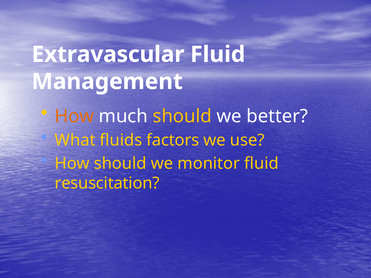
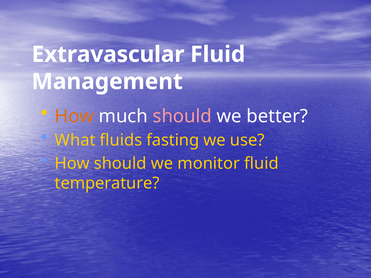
should at (182, 116) colour: yellow -> pink
factors: factors -> fasting
resuscitation: resuscitation -> temperature
